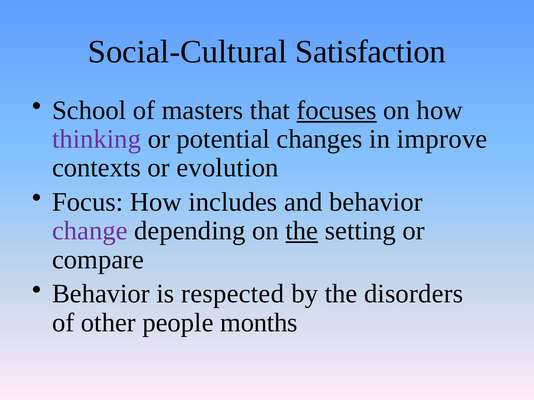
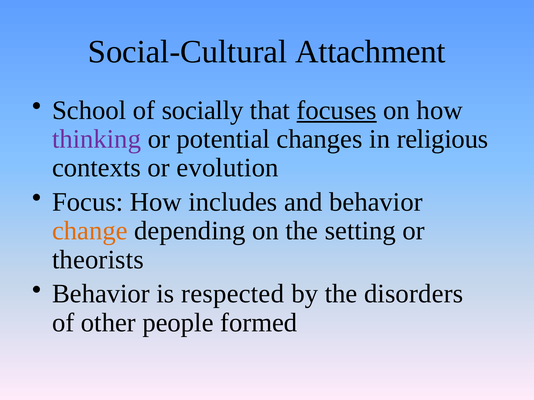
Satisfaction: Satisfaction -> Attachment
masters: masters -> socially
improve: improve -> religious
change colour: purple -> orange
the at (302, 231) underline: present -> none
compare: compare -> theorists
months: months -> formed
